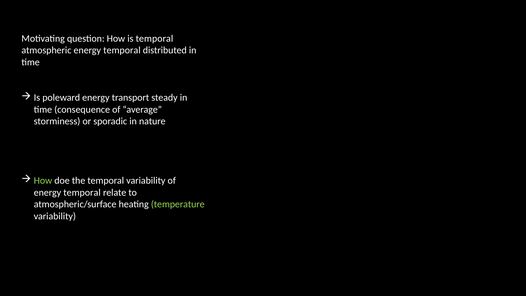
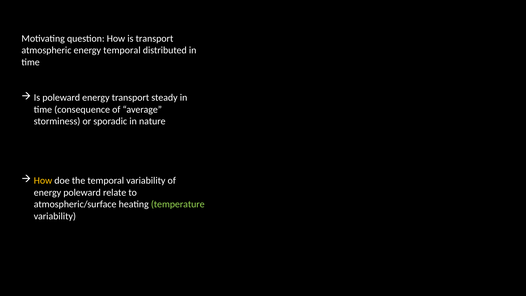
is temporal: temporal -> transport
How at (43, 181) colour: light green -> yellow
temporal at (82, 192): temporal -> poleward
